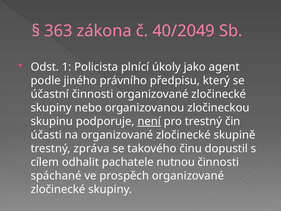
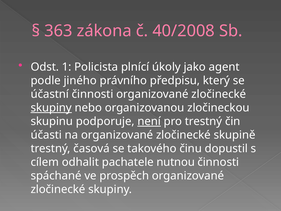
40/2049: 40/2049 -> 40/2008
skupiny at (51, 108) underline: none -> present
zpráva: zpráva -> časová
